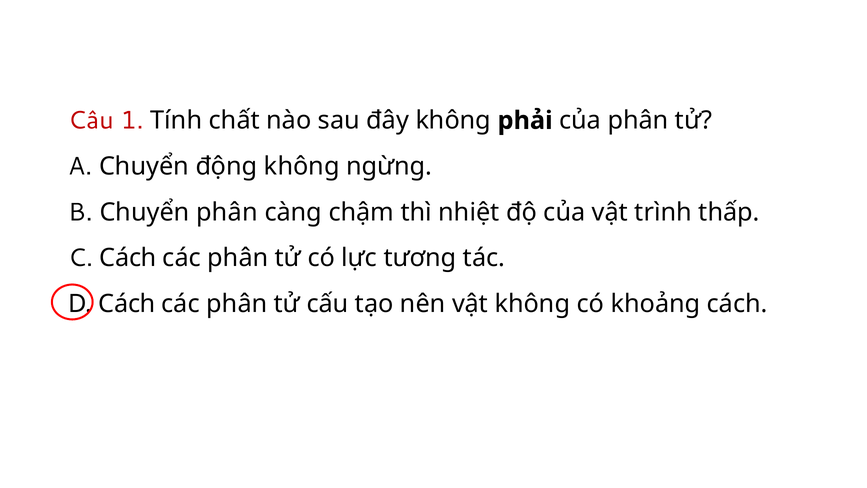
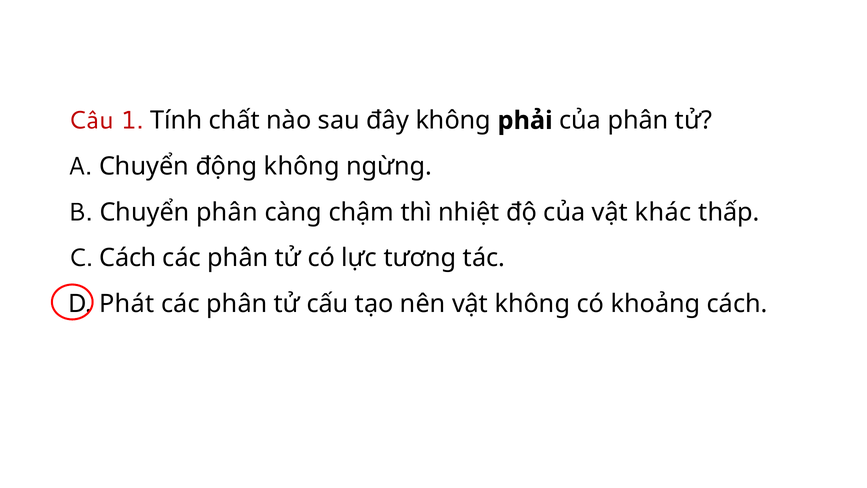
trình: trình -> khác
D Cách: Cách -> Phát
